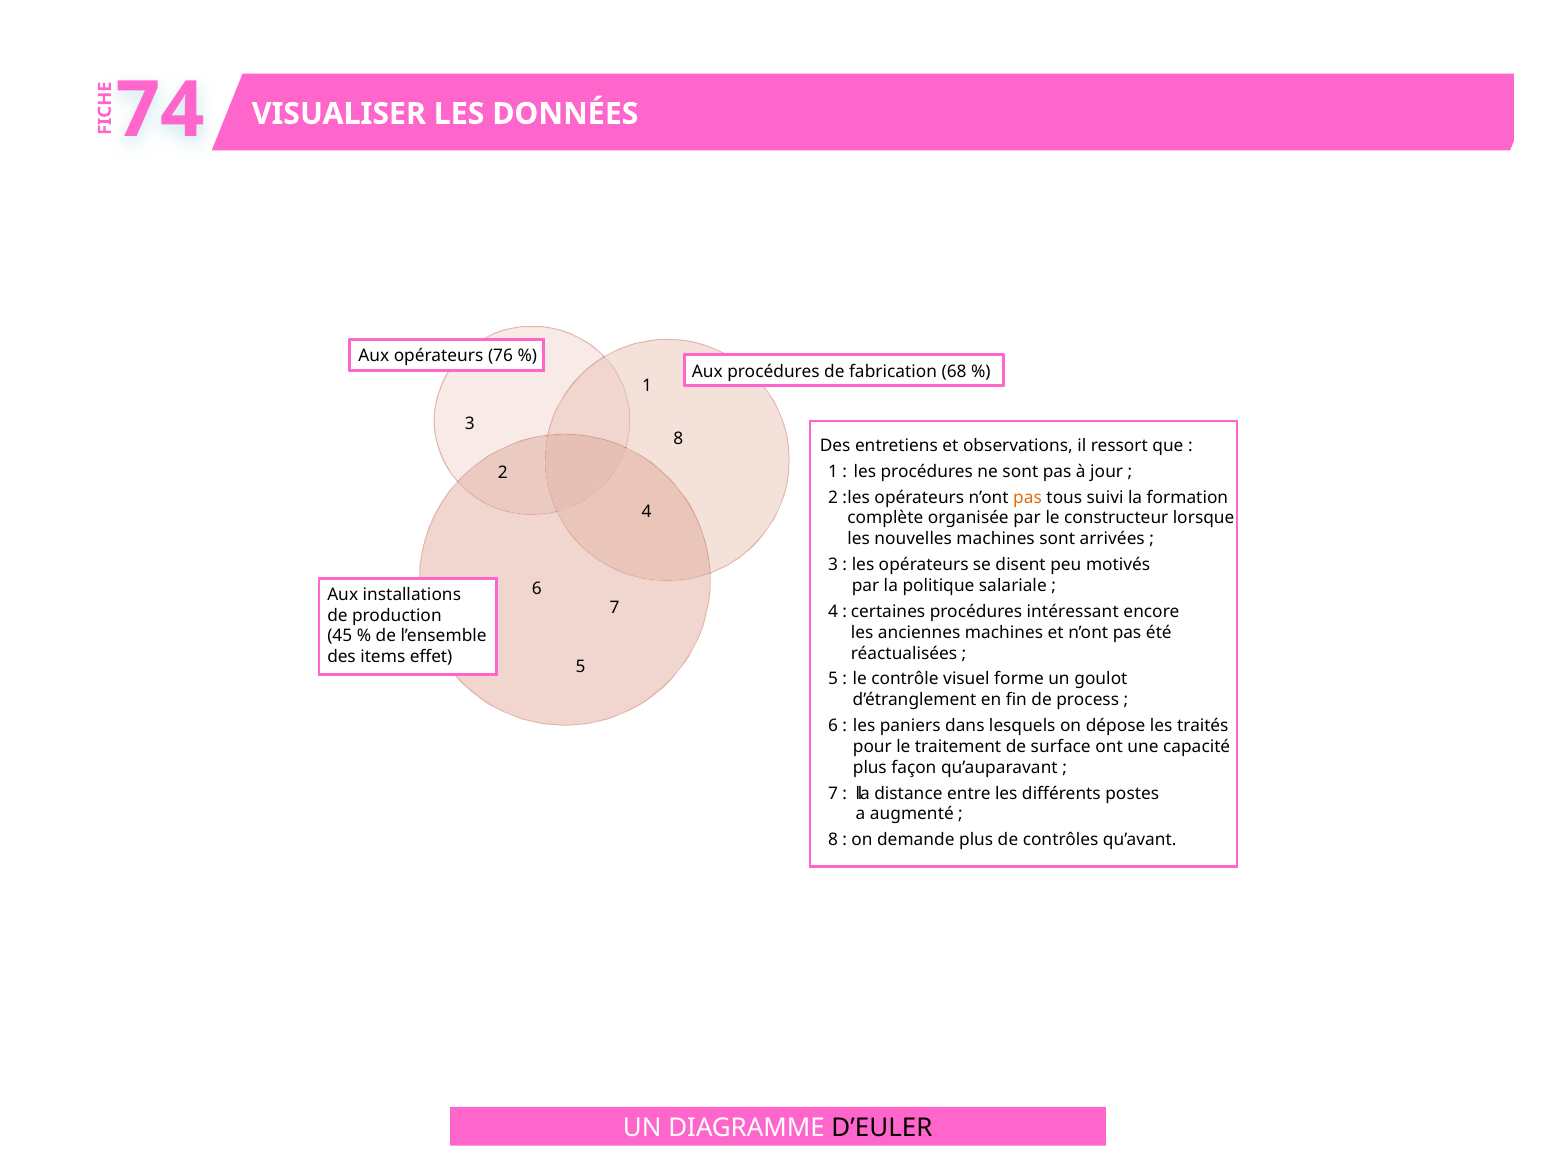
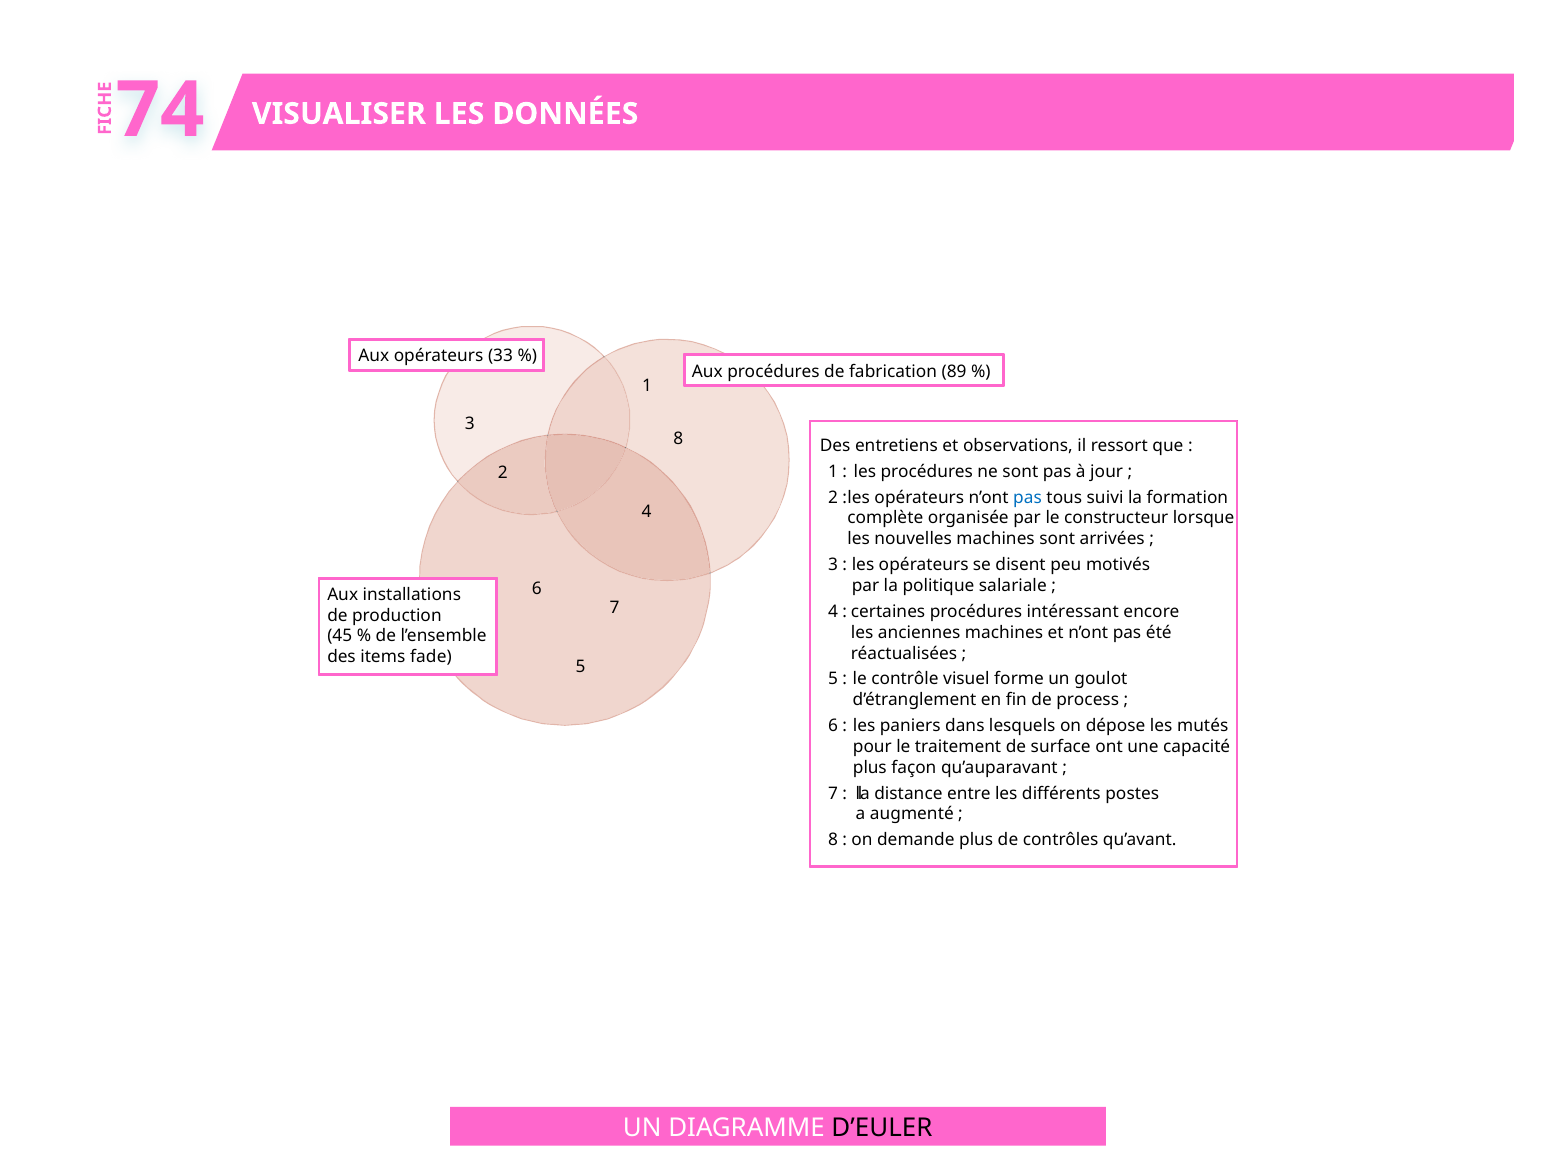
76: 76 -> 33
68: 68 -> 89
pas at (1027, 497) colour: orange -> blue
effet: effet -> fade
traités: traités -> mutés
